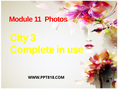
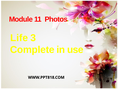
City: City -> Life
